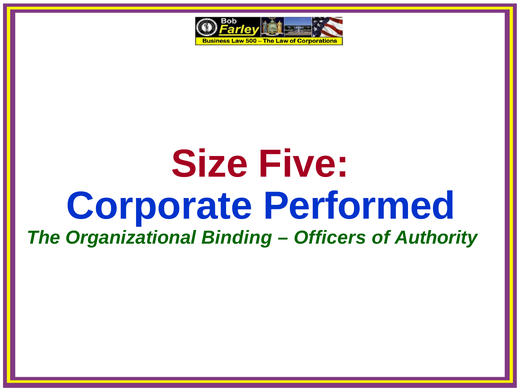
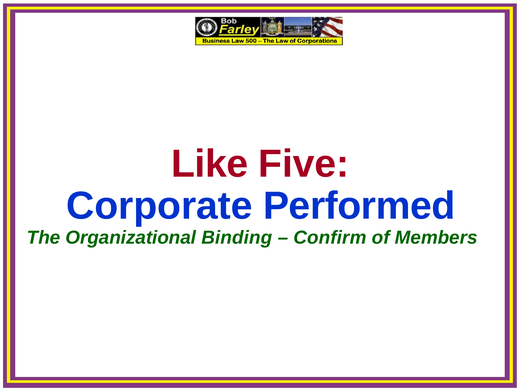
Size: Size -> Like
Officers: Officers -> Confirm
Authority: Authority -> Members
